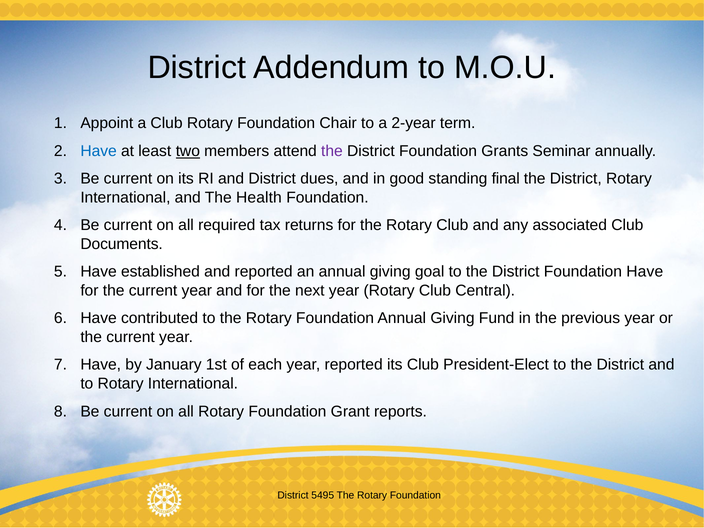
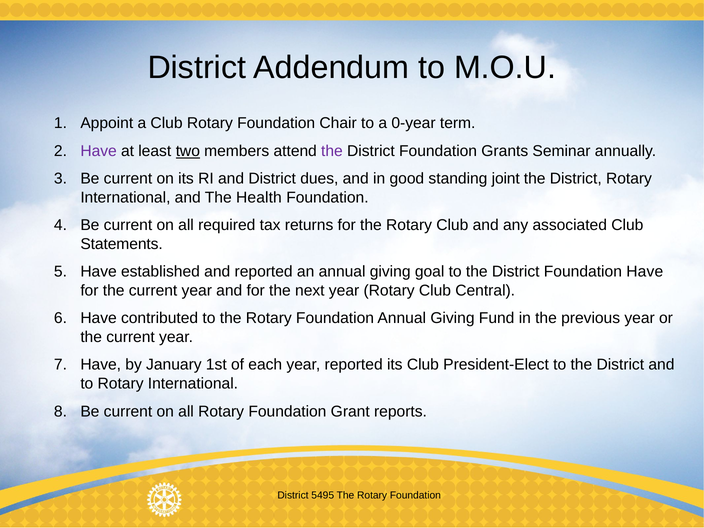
2-year: 2-year -> 0-year
Have at (99, 151) colour: blue -> purple
final: final -> joint
Documents: Documents -> Statements
